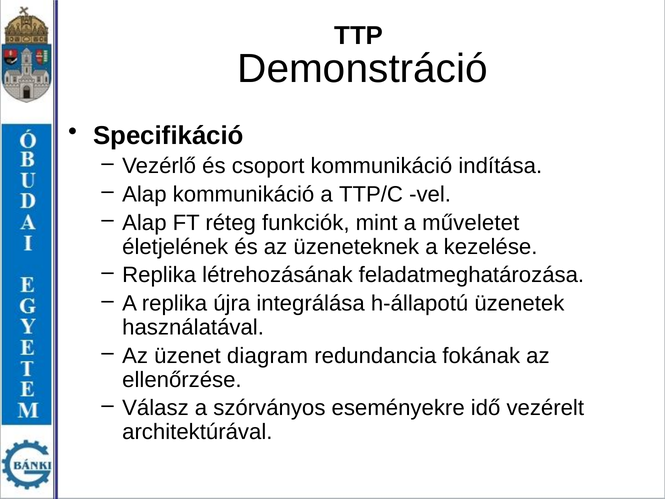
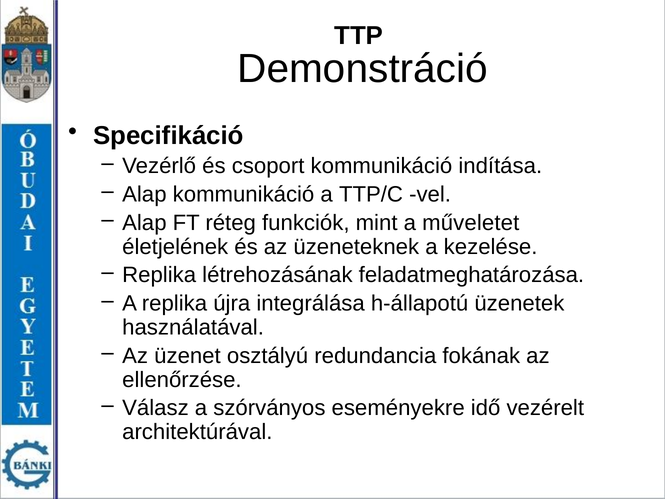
diagram: diagram -> osztályú
